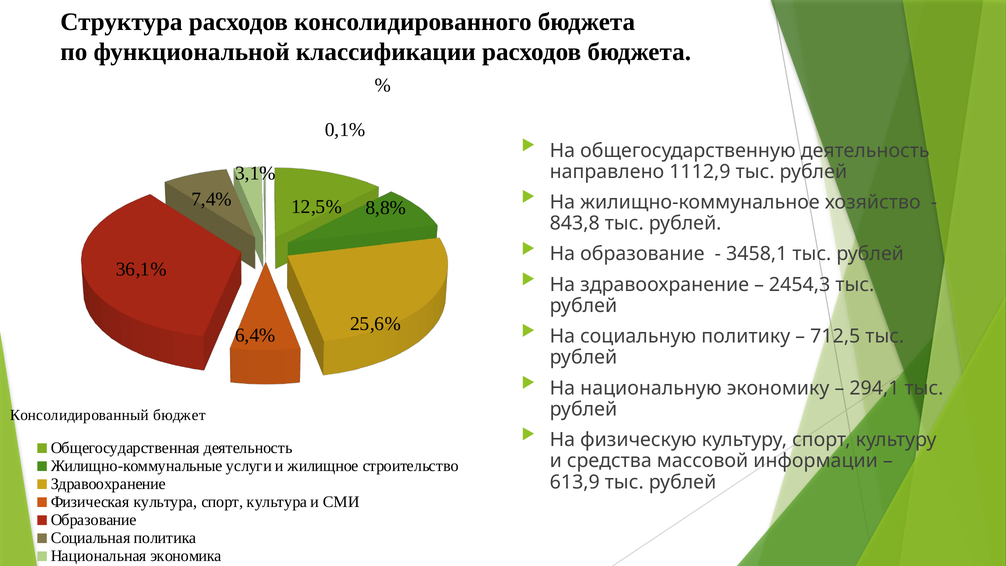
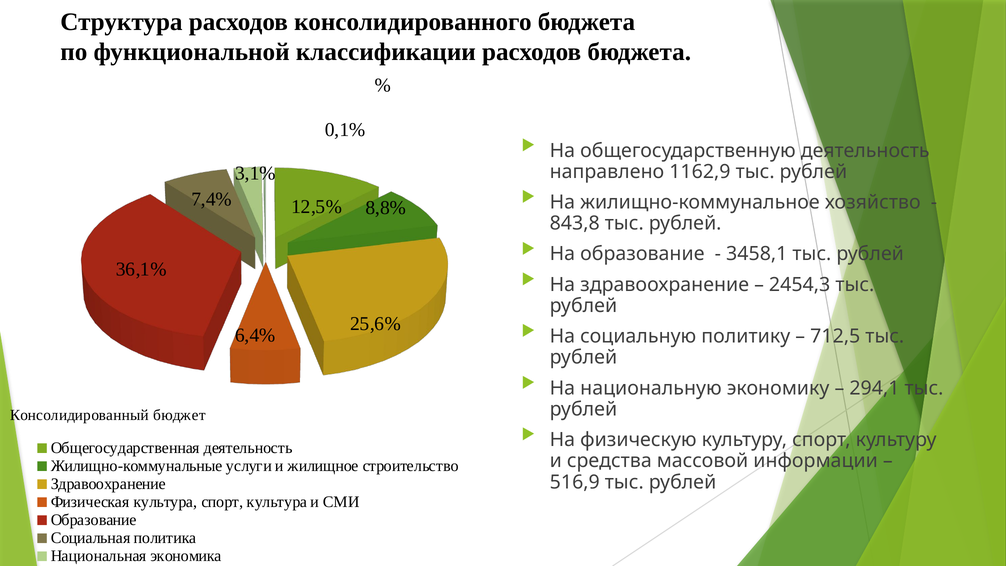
1112,9: 1112,9 -> 1162,9
613,9: 613,9 -> 516,9
